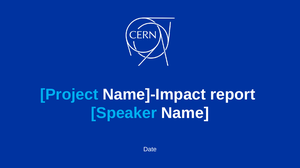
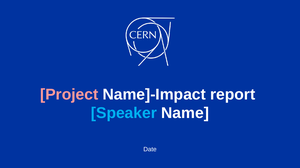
Project colour: light blue -> pink
